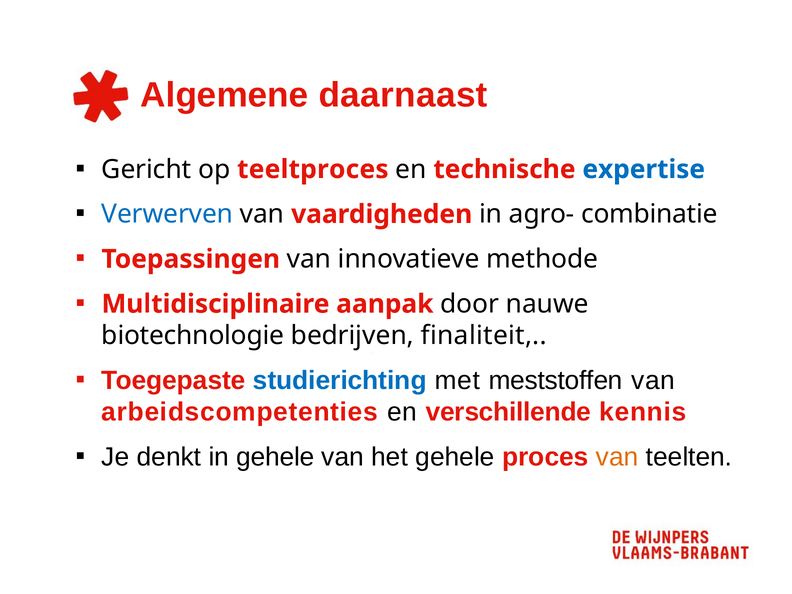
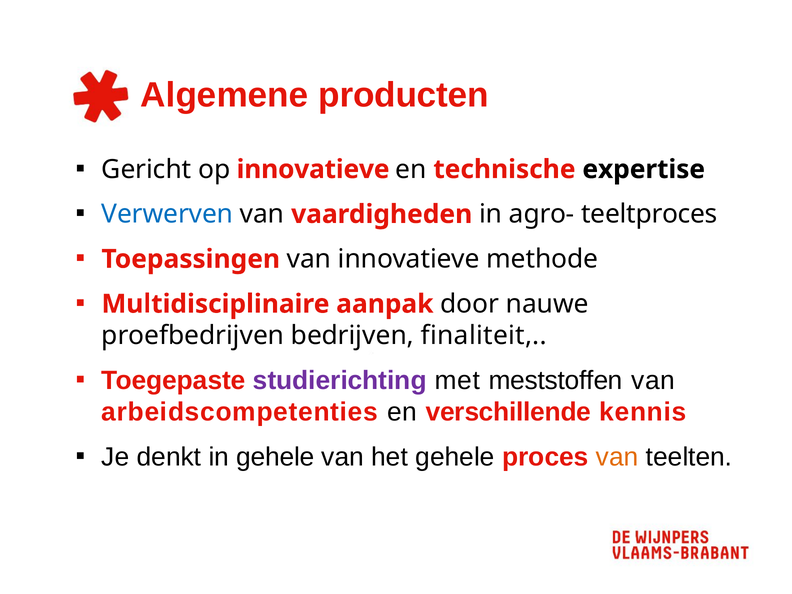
daarnaast: daarnaast -> producten
op teeltproces: teeltproces -> innovatieve
expertise colour: blue -> black
combinatie: combinatie -> teeltproces
biotechnologie: biotechnologie -> proefbedrijven
studierichting colour: blue -> purple
